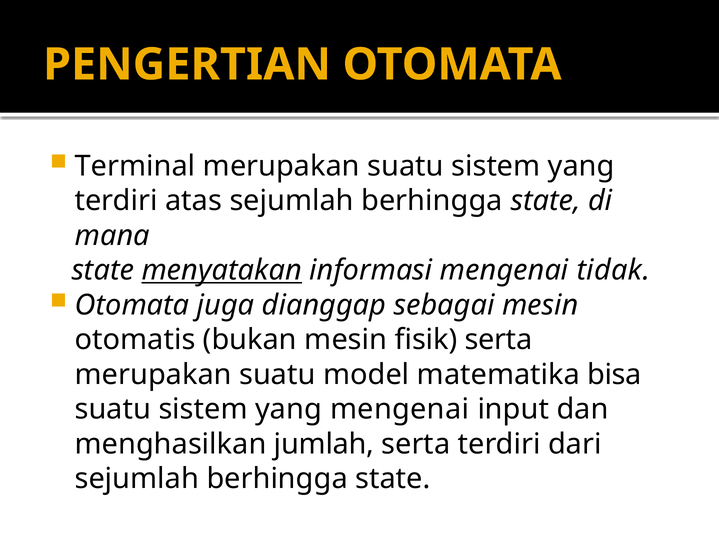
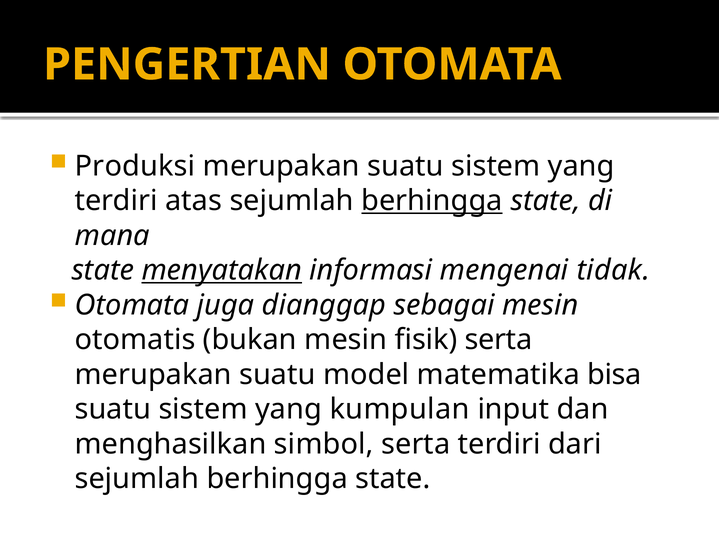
Terminal: Terminal -> Produksi
berhingga at (432, 201) underline: none -> present
yang mengenai: mengenai -> kumpulan
jumlah: jumlah -> simbol
